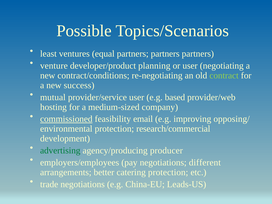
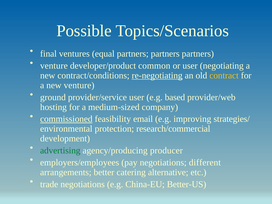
least: least -> final
planning: planning -> common
re-negotiating underline: none -> present
contract colour: light green -> yellow
new success: success -> venture
mutual: mutual -> ground
opposing/: opposing/ -> strategies/
catering protection: protection -> alternative
Leads-US: Leads-US -> Better-US
